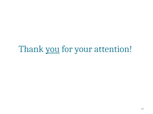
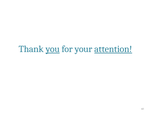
attention underline: none -> present
